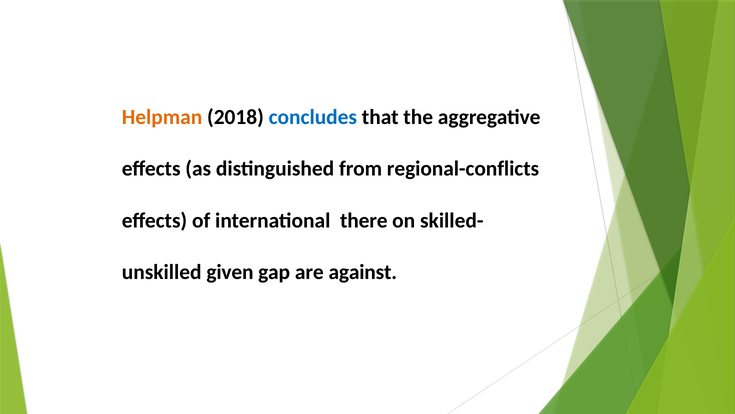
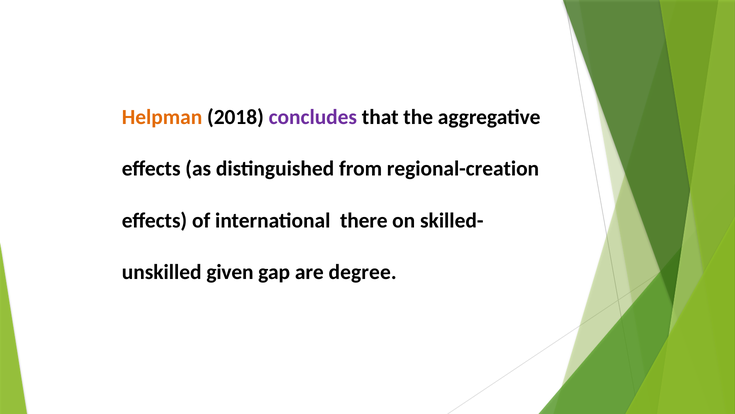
concludes colour: blue -> purple
regional-conflicts: regional-conflicts -> regional-creation
against: against -> degree
